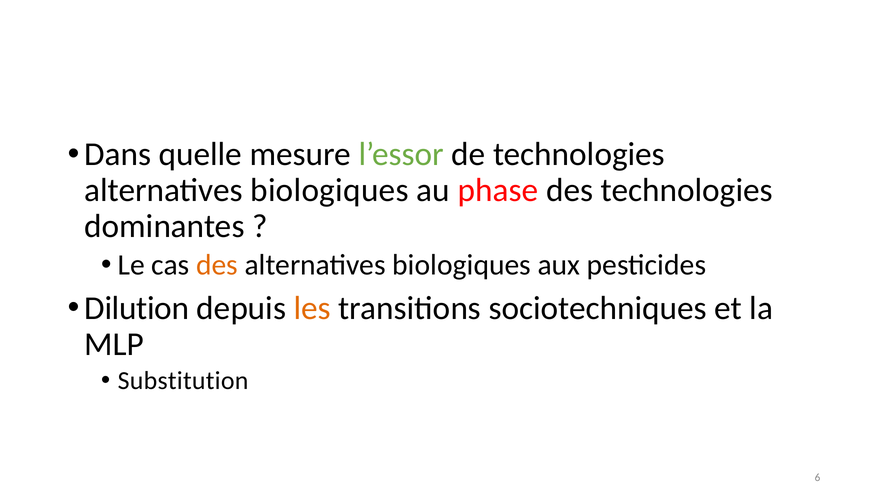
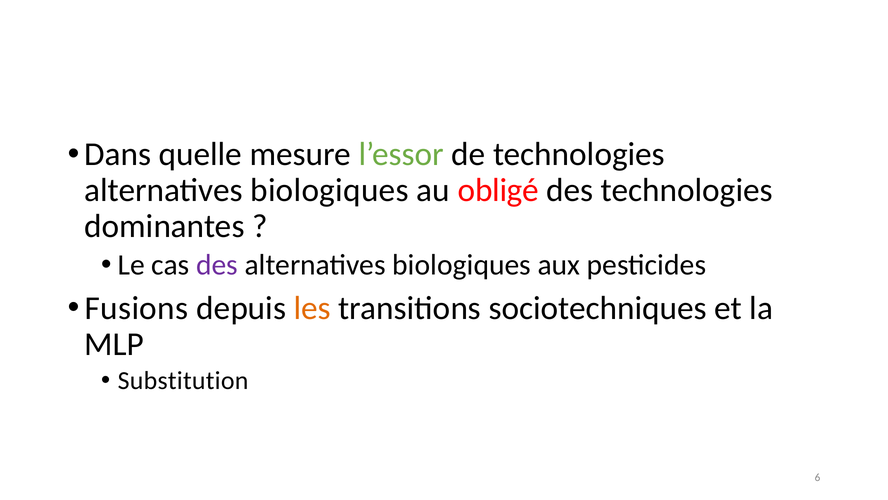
phase: phase -> obligé
des at (217, 265) colour: orange -> purple
Dilution: Dilution -> Fusions
